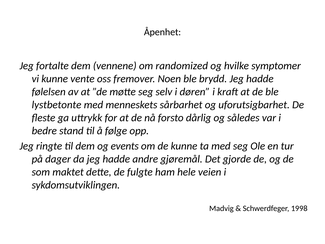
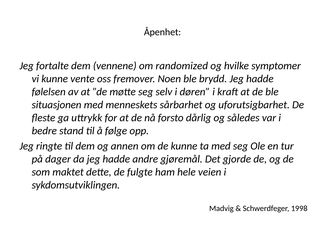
lystbetonte: lystbetonte -> situasjonen
events: events -> annen
